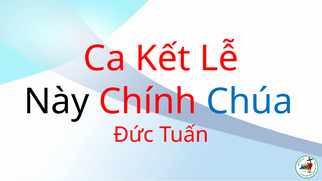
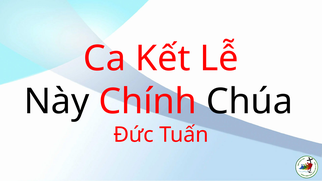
Chúa colour: blue -> black
